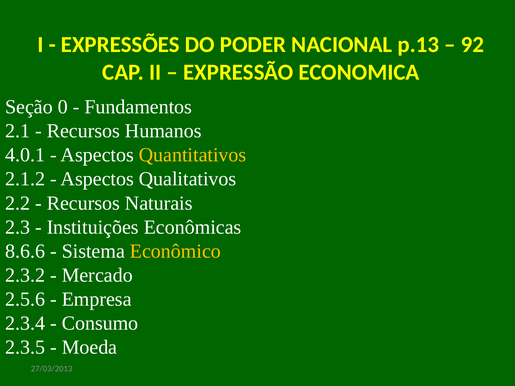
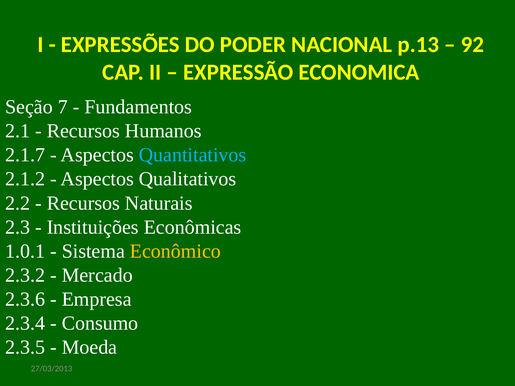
0: 0 -> 7
4.0.1: 4.0.1 -> 2.1.7
Quantitativos colour: yellow -> light blue
8.6.6: 8.6.6 -> 1.0.1
2.5.6: 2.5.6 -> 2.3.6
